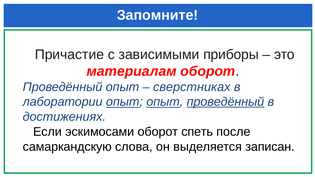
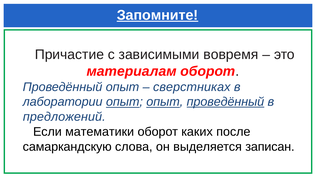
Запомните underline: none -> present
приборы: приборы -> вовремя
достижениях: достижениях -> предложений
эскимосами: эскимосами -> математики
спеть: спеть -> каких
